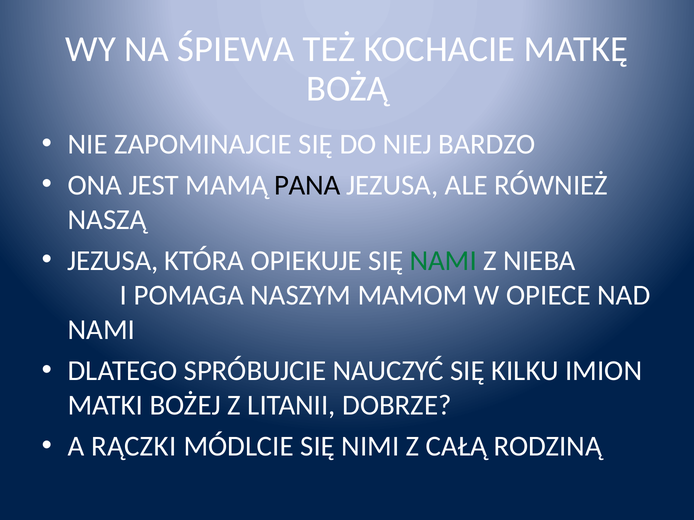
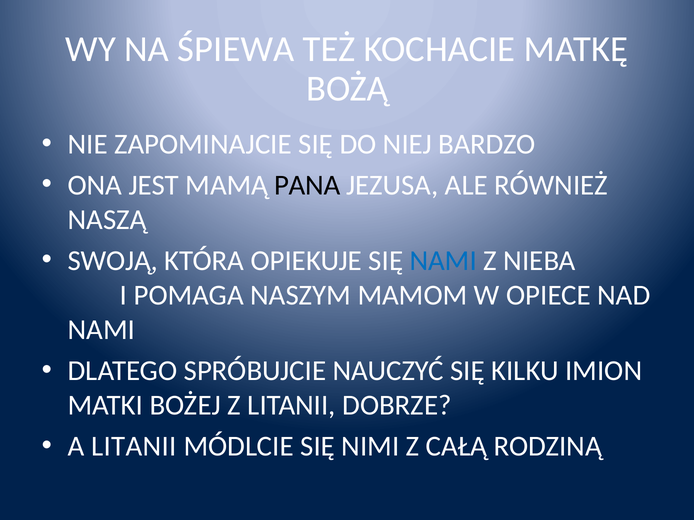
JEZUSA at (113, 261): JEZUSA -> SWOJĄ
NAMI at (443, 261) colour: green -> blue
A RĄCZKI: RĄCZKI -> LITANII
